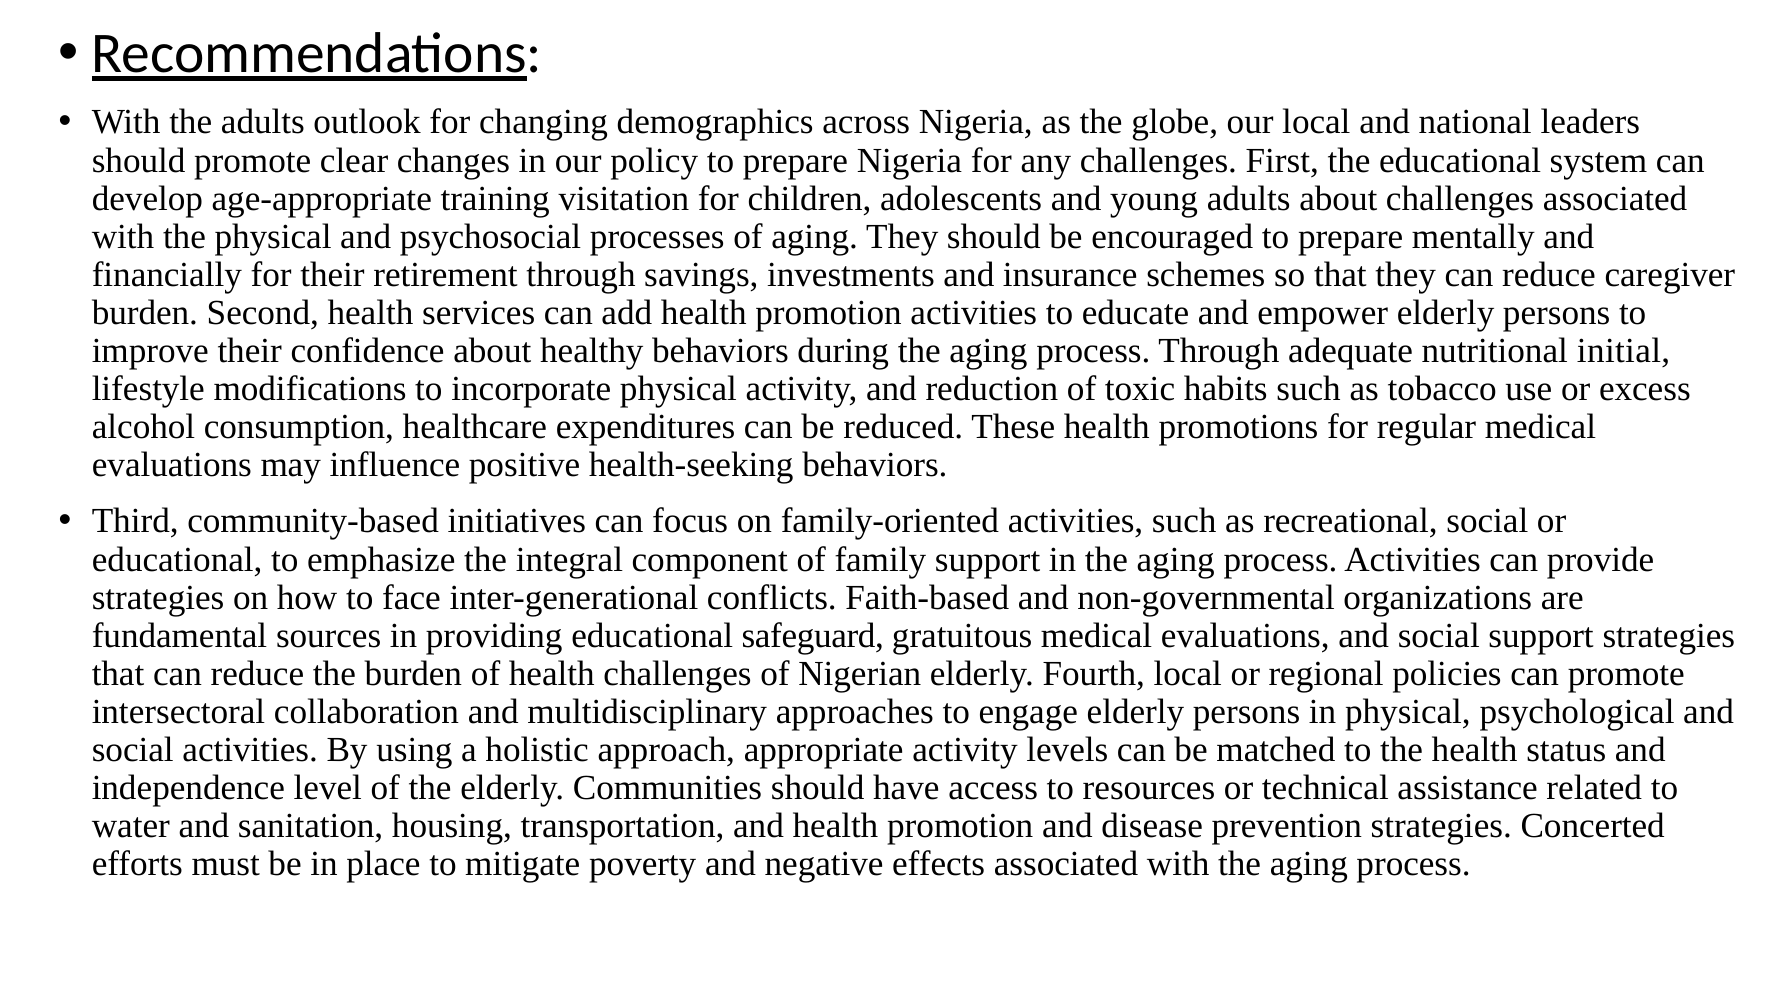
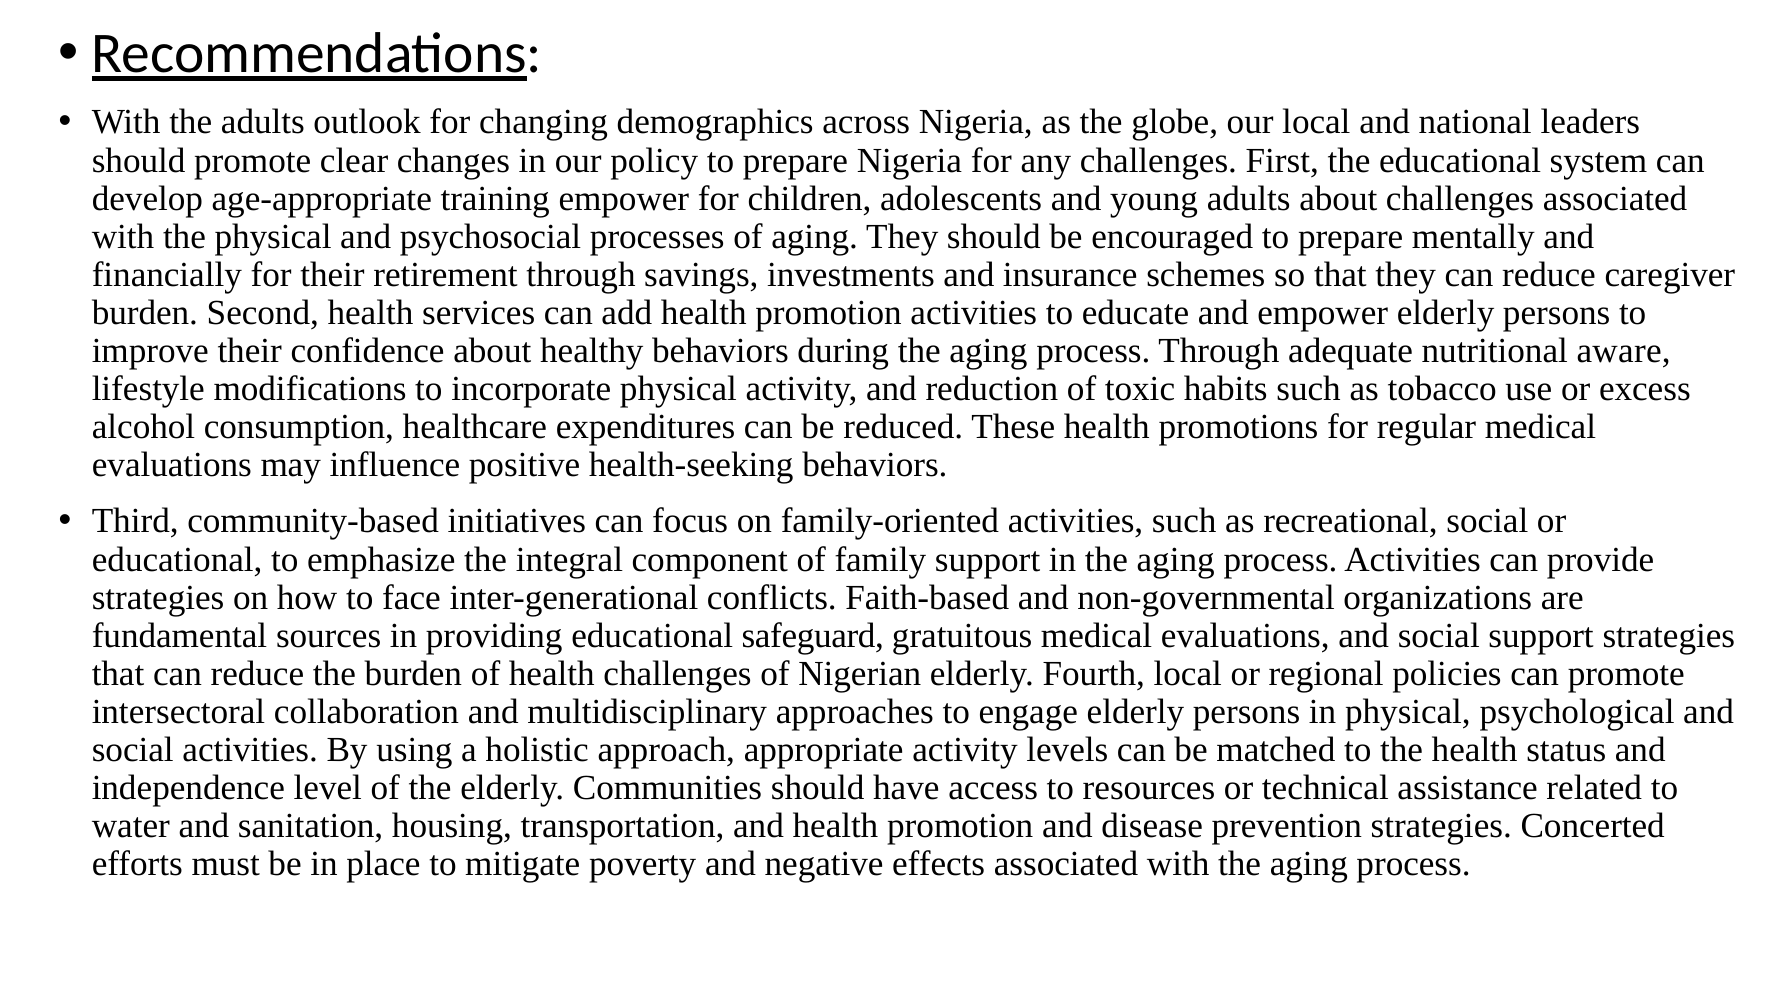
training visitation: visitation -> empower
initial: initial -> aware
